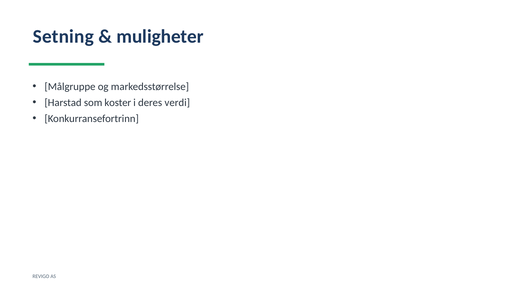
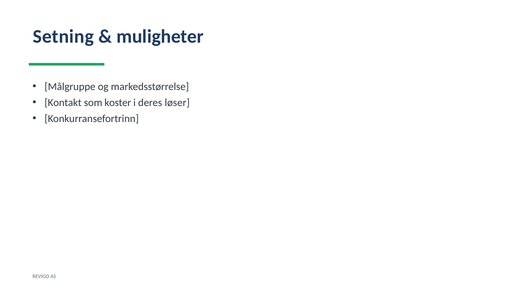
Harstad: Harstad -> Kontakt
verdi: verdi -> løser
